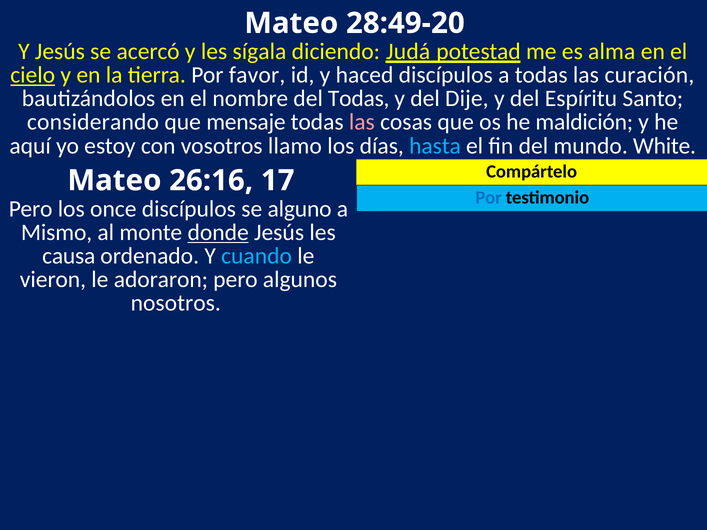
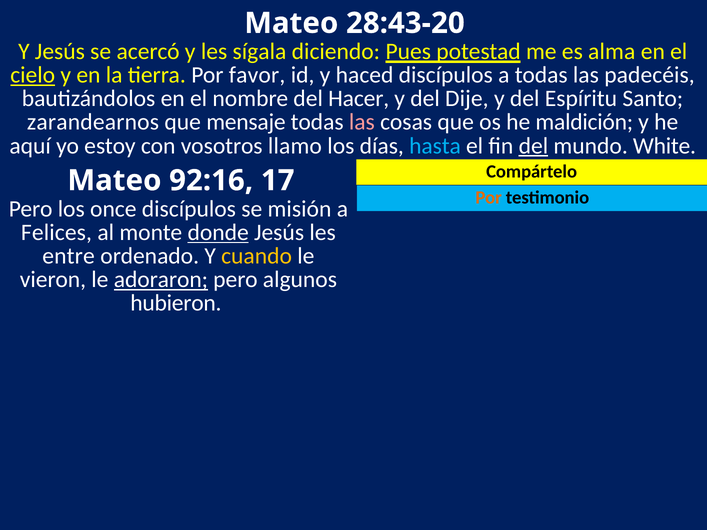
28:49-20: 28:49-20 -> 28:43-20
Judá: Judá -> Pues
curación: curación -> padecéis
del Todas: Todas -> Hacer
considerando: considerando -> zarandearnos
del at (533, 146) underline: none -> present
26:16: 26:16 -> 92:16
Por at (489, 198) colour: blue -> orange
alguno: alguno -> misión
Mismo: Mismo -> Felices
causa: causa -> entre
cuando colour: light blue -> yellow
adoraron underline: none -> present
nosotros: nosotros -> hubieron
